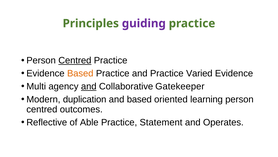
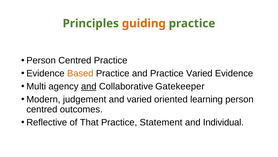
guiding colour: purple -> orange
Centred at (75, 60) underline: present -> none
duplication: duplication -> judgement
and based: based -> varied
Able: Able -> That
Operates: Operates -> Individual
